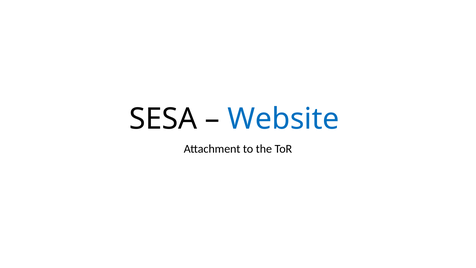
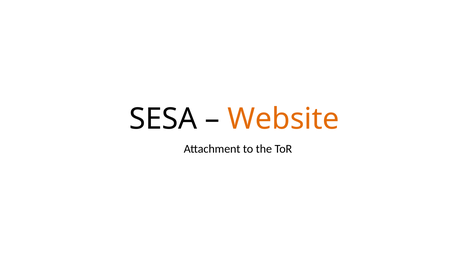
Website colour: blue -> orange
